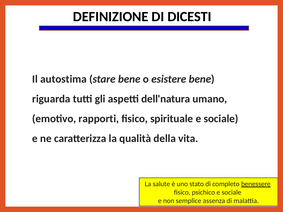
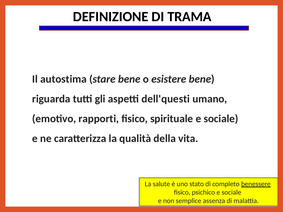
DICESTI: DICESTI -> TRAMA
dell'natura: dell'natura -> dell'questi
